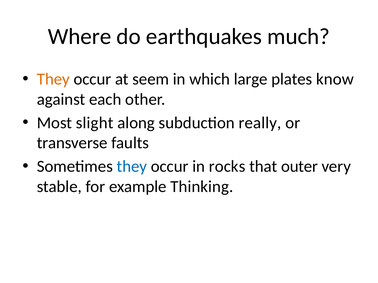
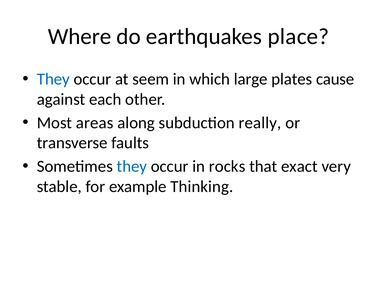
much: much -> place
They at (53, 79) colour: orange -> blue
know: know -> cause
slight: slight -> areas
outer: outer -> exact
